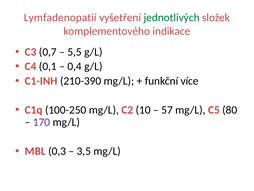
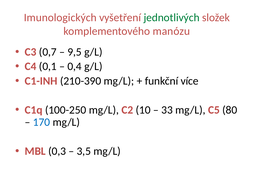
Lymfadenopatií: Lymfadenopatií -> Imunologických
indikace: indikace -> manózu
5,5: 5,5 -> 9,5
57: 57 -> 33
170 colour: purple -> blue
